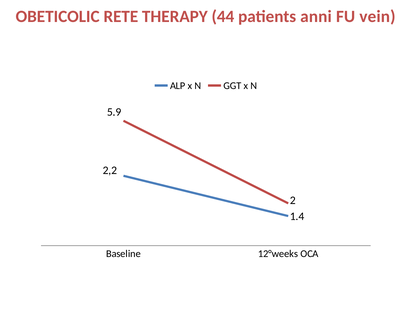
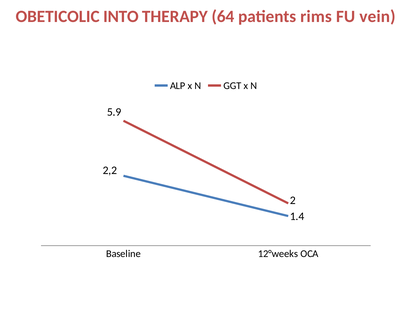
RETE: RETE -> INTO
44: 44 -> 64
anni: anni -> rims
